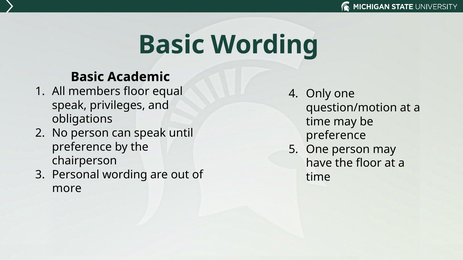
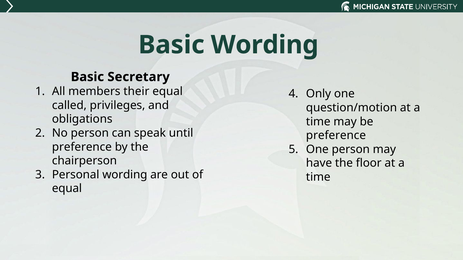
Academic: Academic -> Secretary
members floor: floor -> their
speak at (69, 105): speak -> called
more at (67, 189): more -> equal
